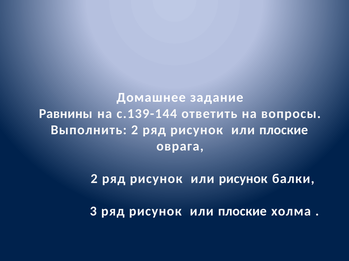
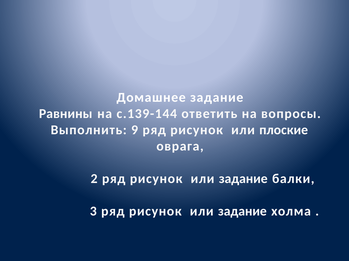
Выполнить 2: 2 -> 9
рисунок at (243, 179): рисунок -> задание
плоские at (242, 212): плоские -> задание
